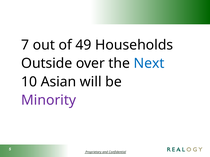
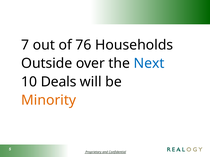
49: 49 -> 76
Asian: Asian -> Deals
Minority colour: purple -> orange
